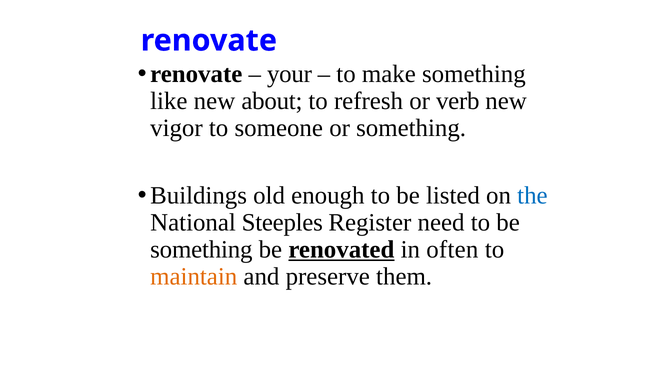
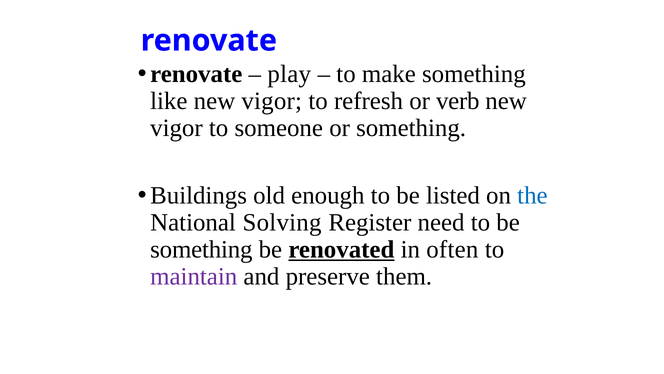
your: your -> play
like new about: about -> vigor
Steeples: Steeples -> Solving
maintain colour: orange -> purple
